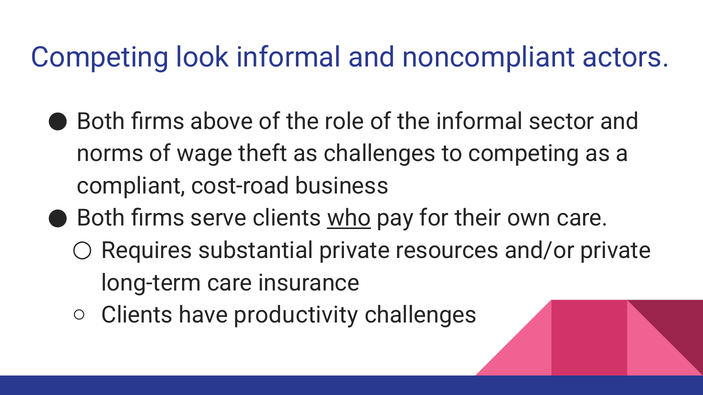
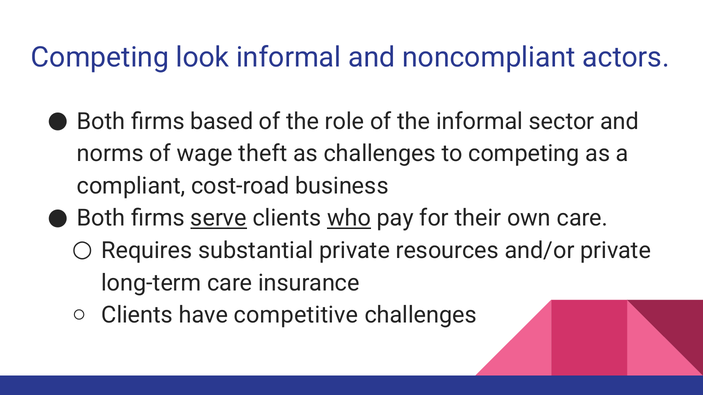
above: above -> based
serve underline: none -> present
productivity: productivity -> competitive
